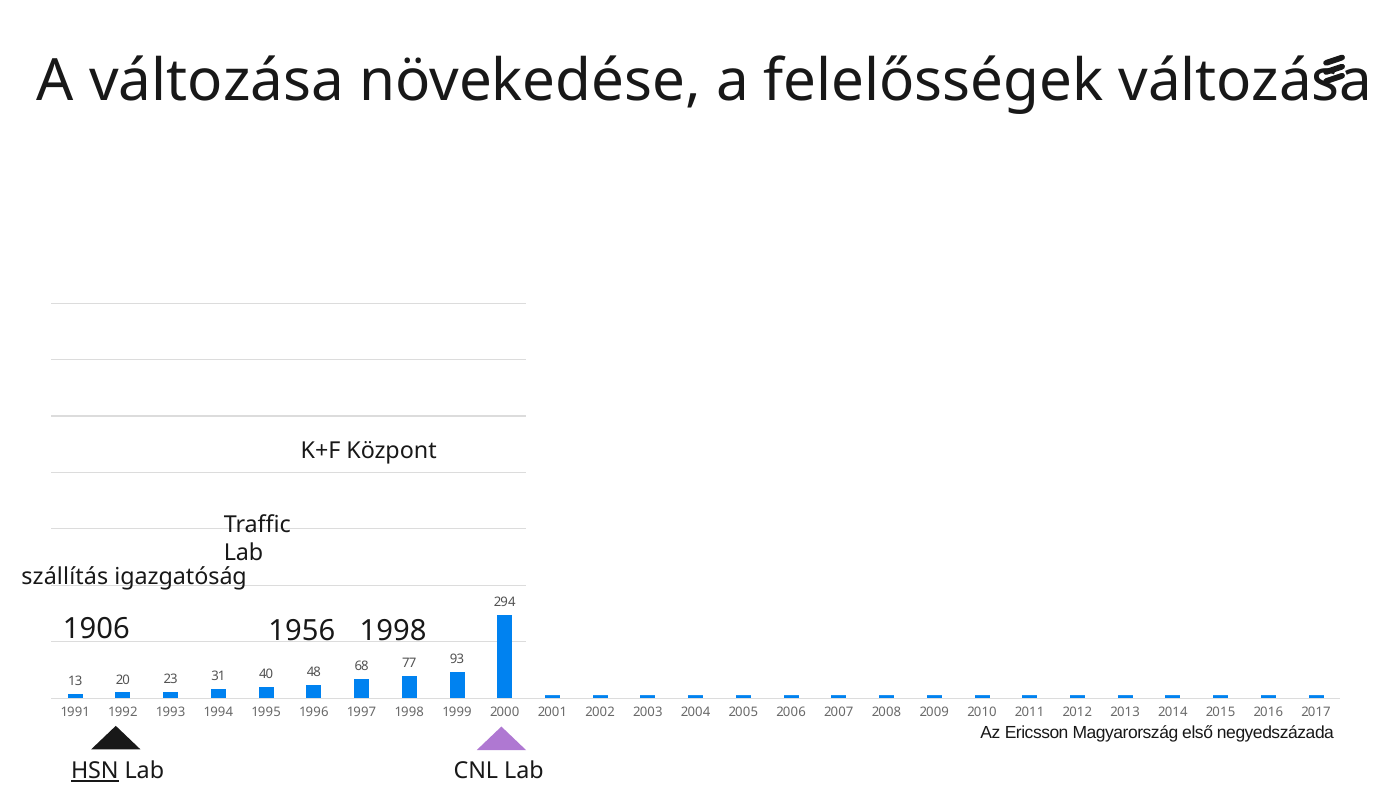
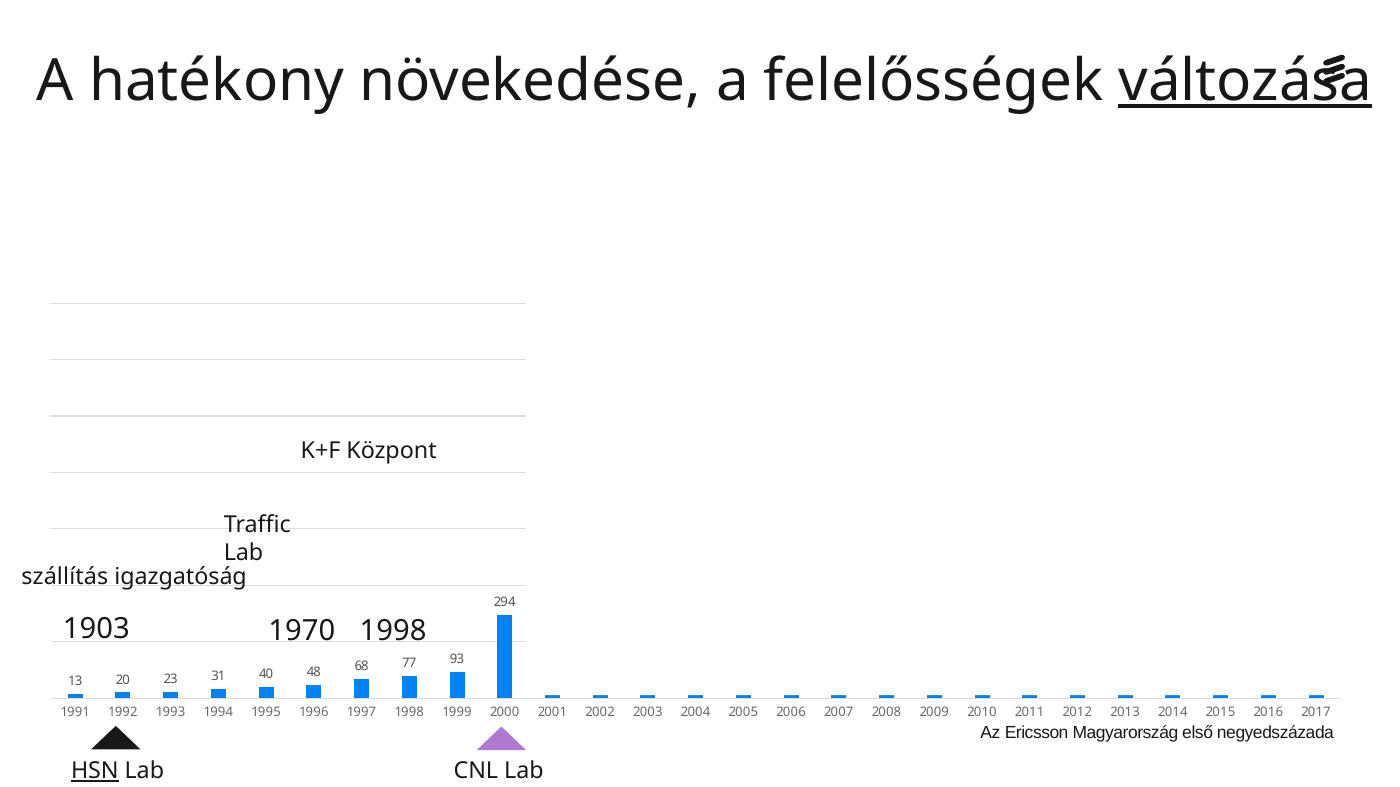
A változása: változása -> hatékony
változása at (1245, 81) underline: none -> present
1906: 1906 -> 1903
1956: 1956 -> 1970
